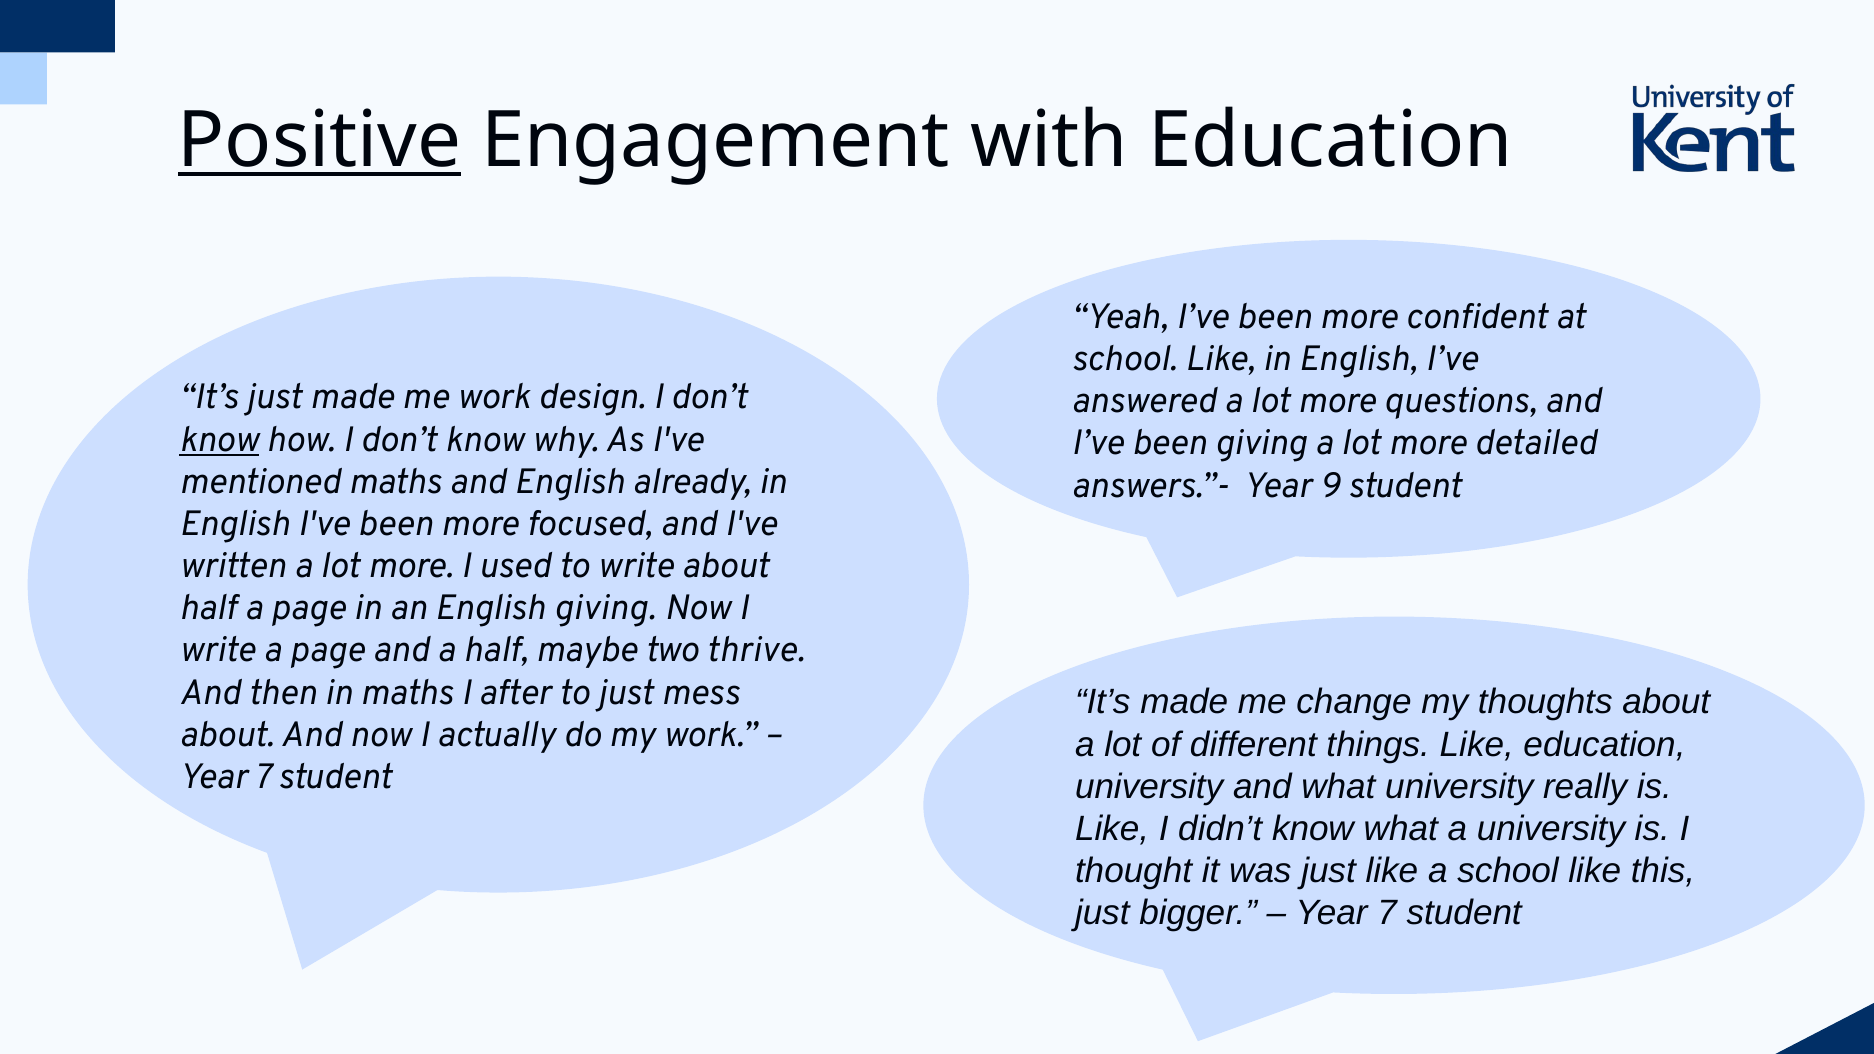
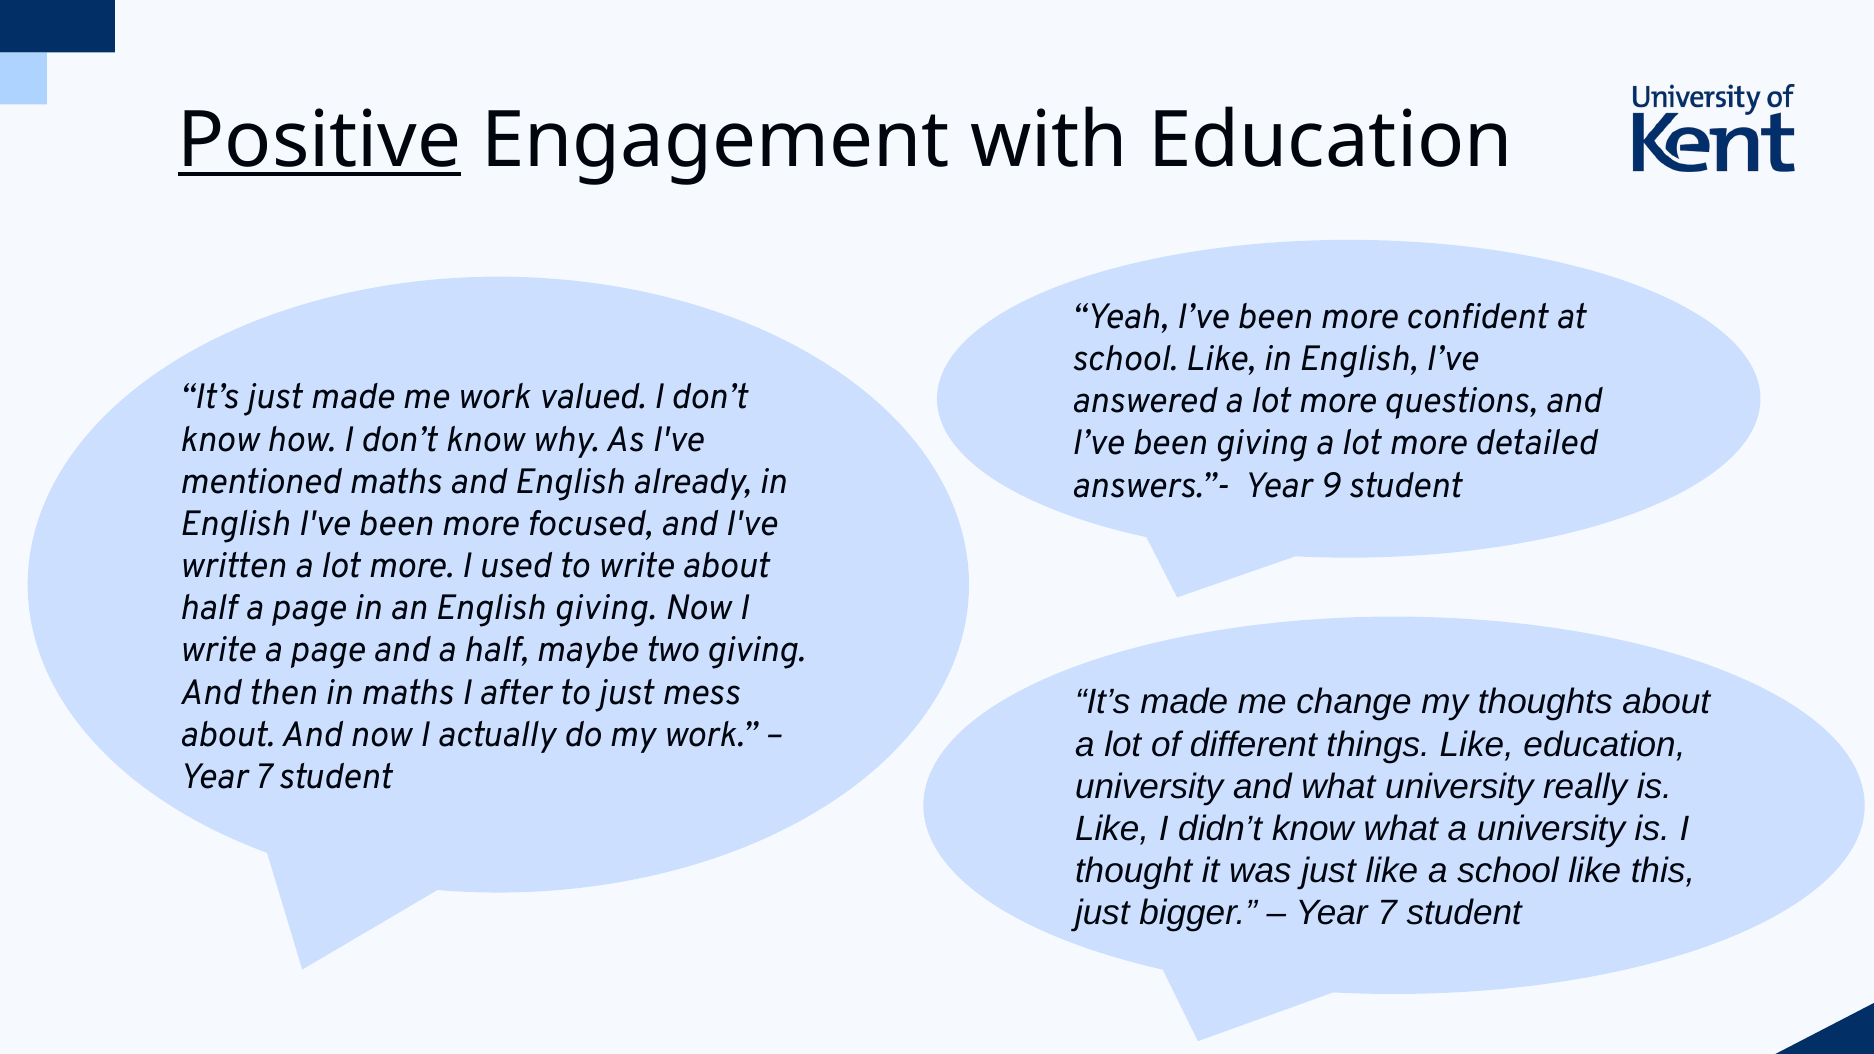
design: design -> valued
know at (219, 440) underline: present -> none
two thrive: thrive -> giving
